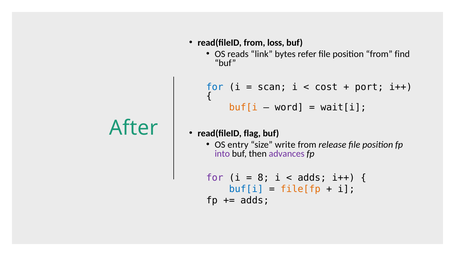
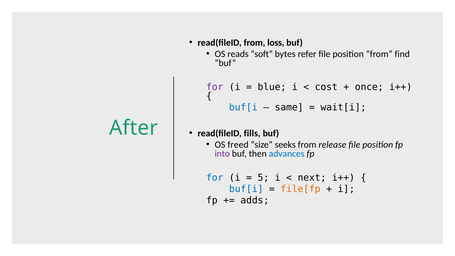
link: link -> soft
for at (215, 87) colour: blue -> purple
scan: scan -> blue
port: port -> once
buf[i at (243, 107) colour: orange -> blue
word: word -> same
flag: flag -> fills
entry: entry -> freed
write: write -> seeks
advances colour: purple -> blue
for at (215, 178) colour: purple -> blue
8: 8 -> 5
adds at (312, 178): adds -> next
